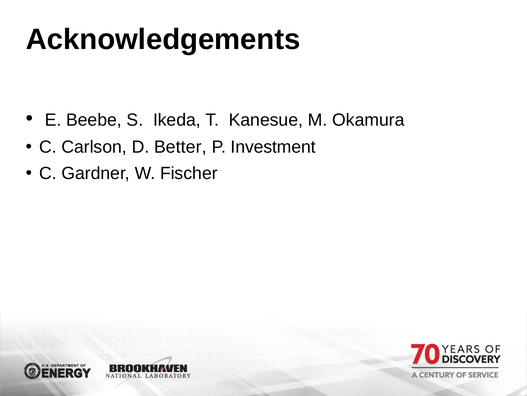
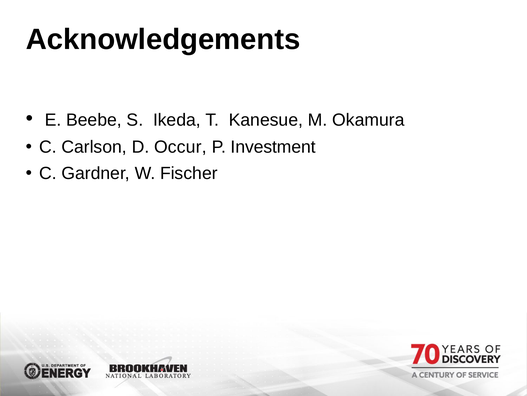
Better: Better -> Occur
